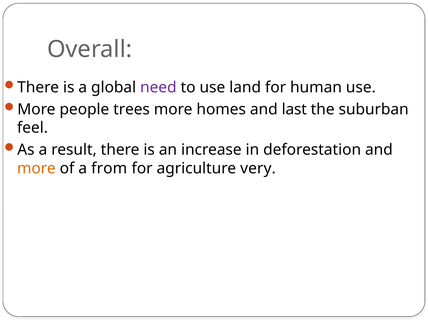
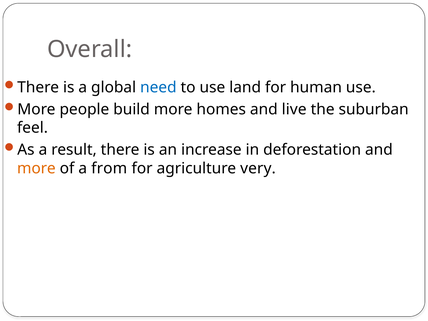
need colour: purple -> blue
trees: trees -> build
last: last -> live
